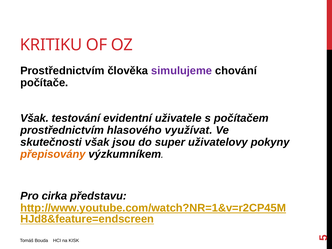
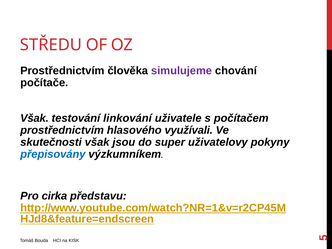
KRITIKU: KRITIKU -> STŘEDU
evidentní: evidentní -> linkování
využívat: využívat -> využívali
přepisovány colour: orange -> blue
